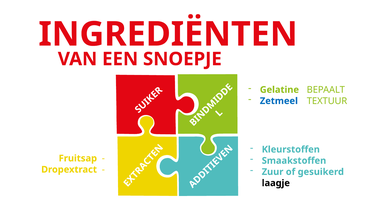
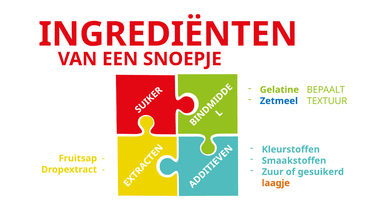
laagje colour: black -> orange
